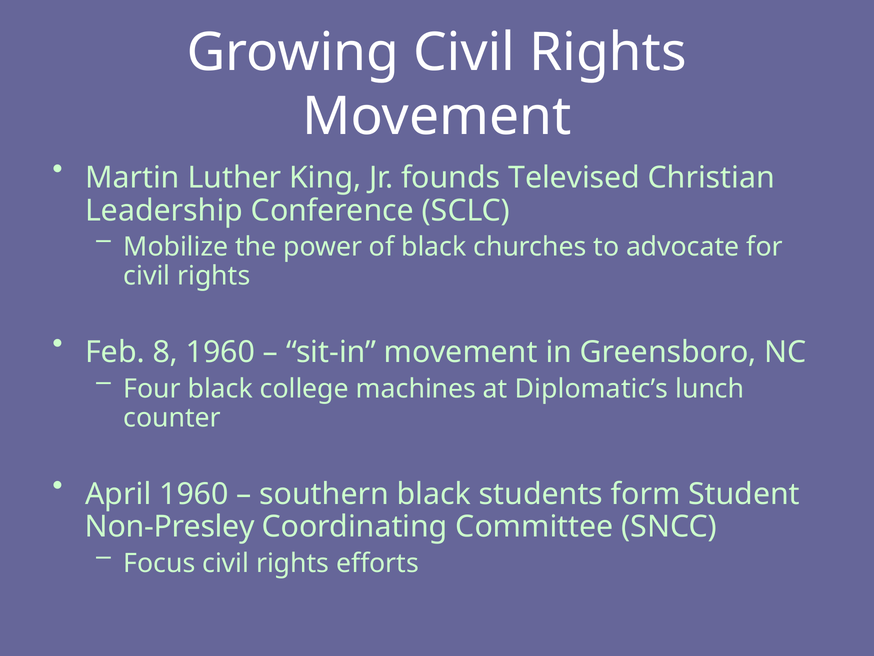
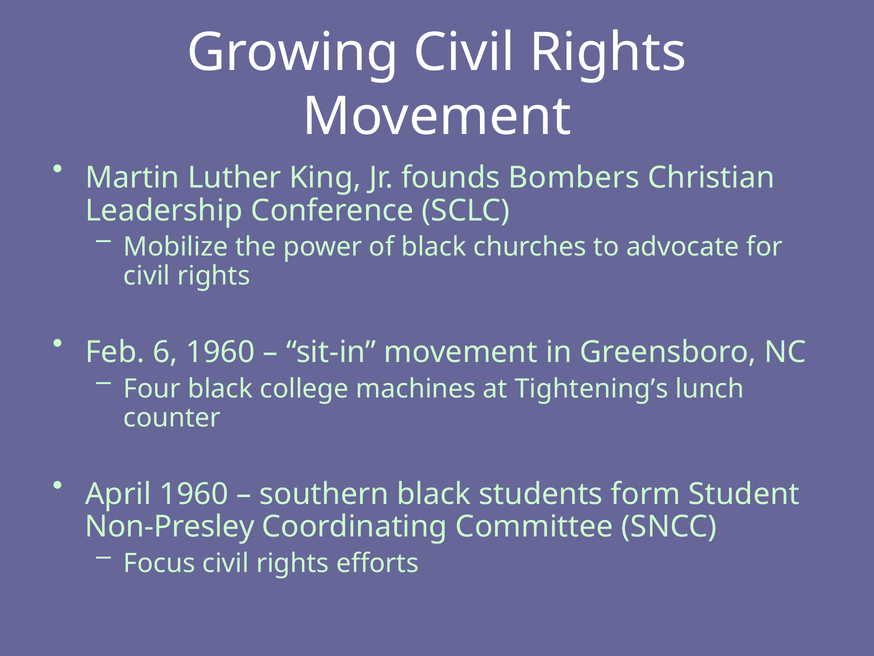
Televised: Televised -> Bombers
8: 8 -> 6
Diplomatic’s: Diplomatic’s -> Tightening’s
